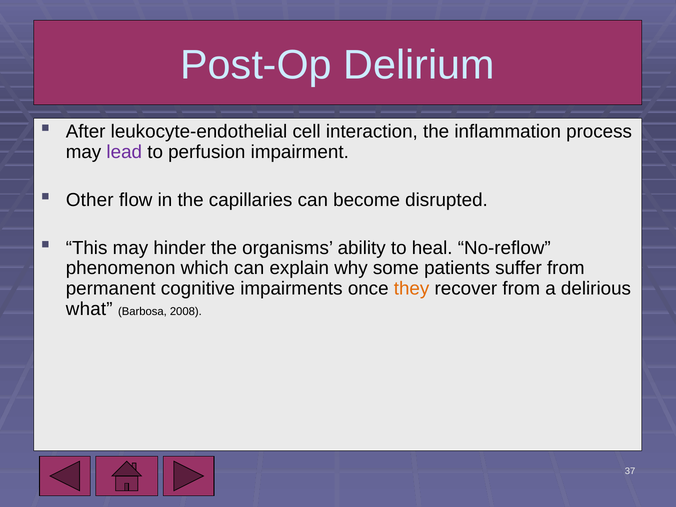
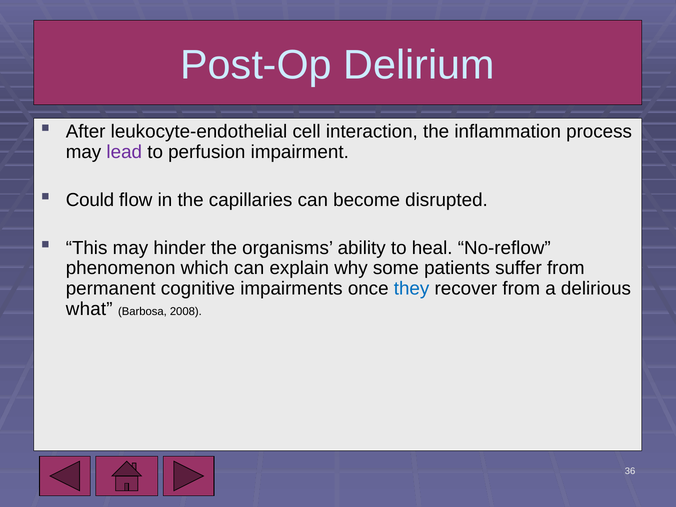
Other: Other -> Could
they colour: orange -> blue
37: 37 -> 36
